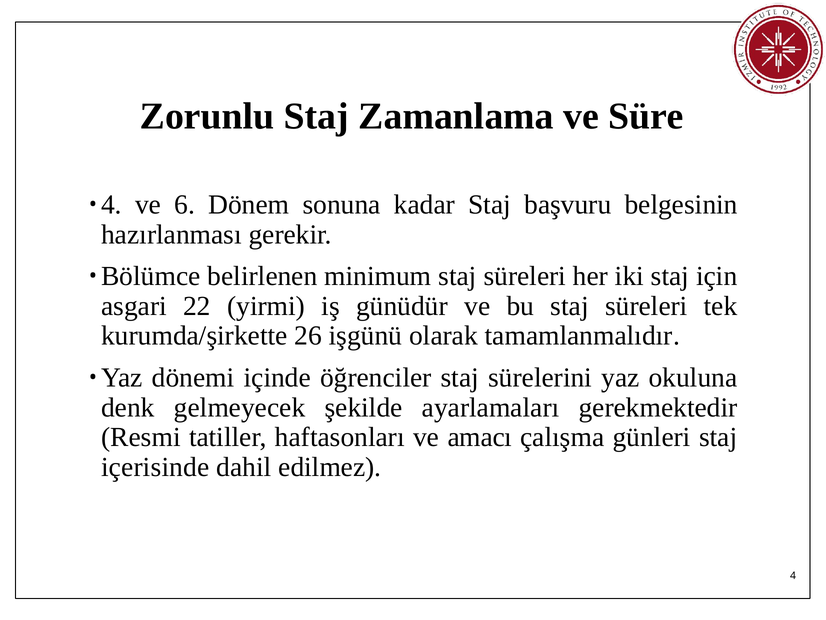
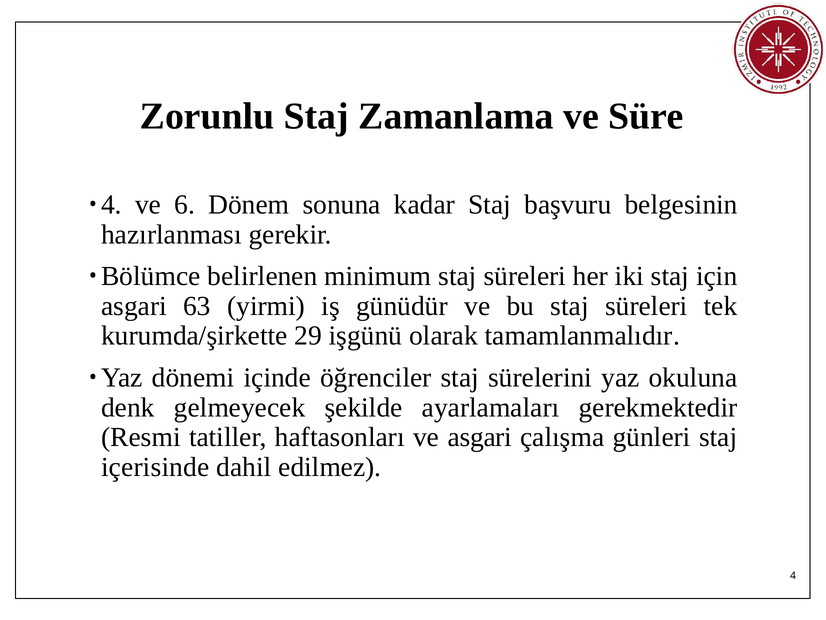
22: 22 -> 63
26: 26 -> 29
ve amacı: amacı -> asgari
